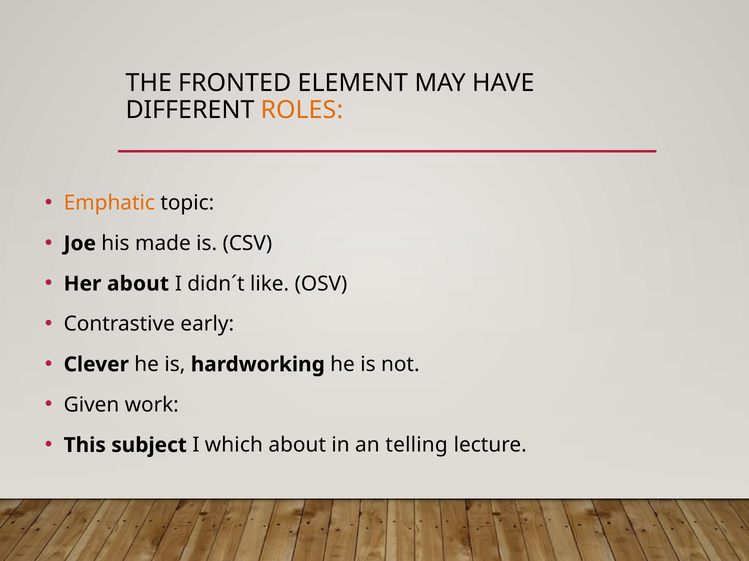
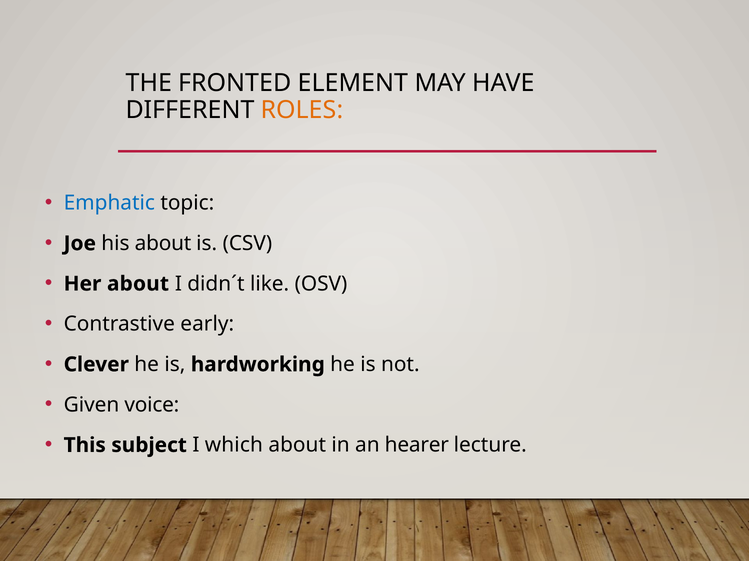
Emphatic colour: orange -> blue
his made: made -> about
work: work -> voice
telling: telling -> hearer
